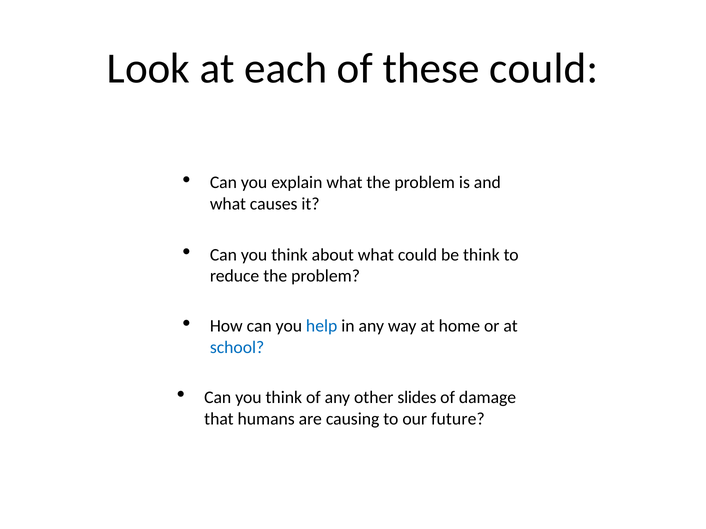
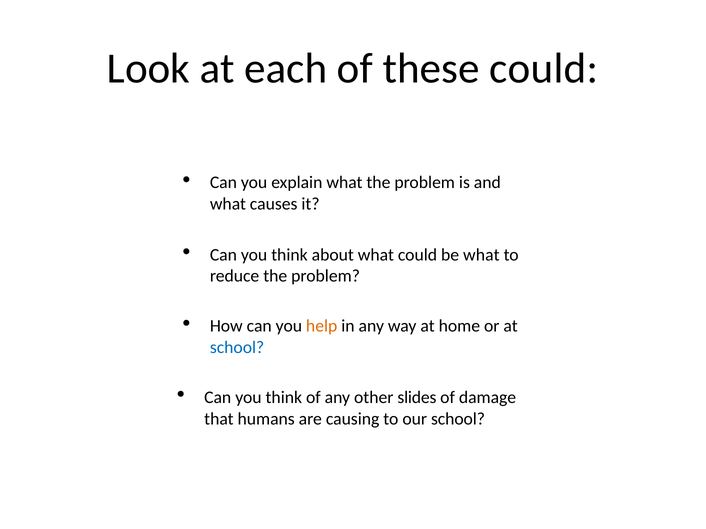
be think: think -> what
help colour: blue -> orange
our future: future -> school
